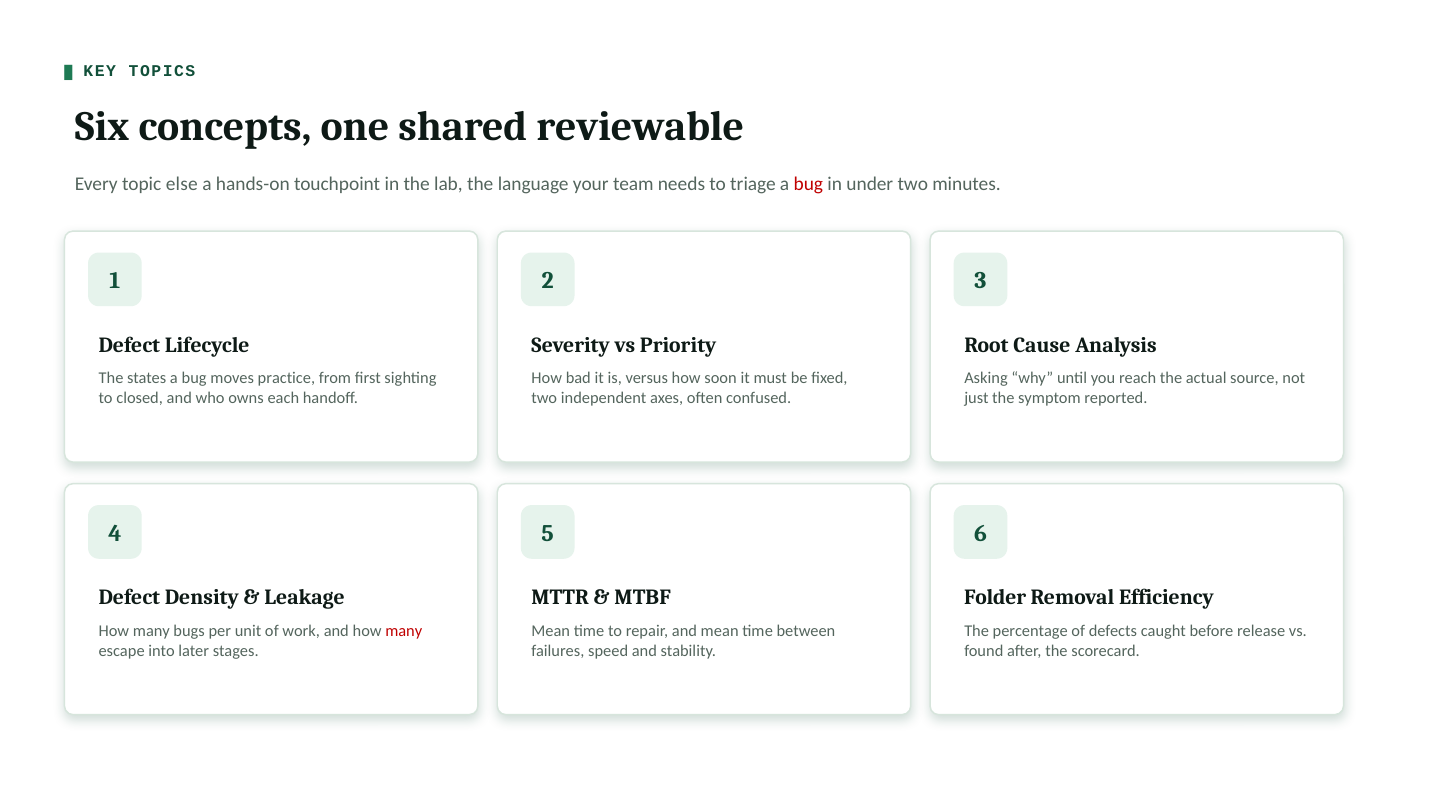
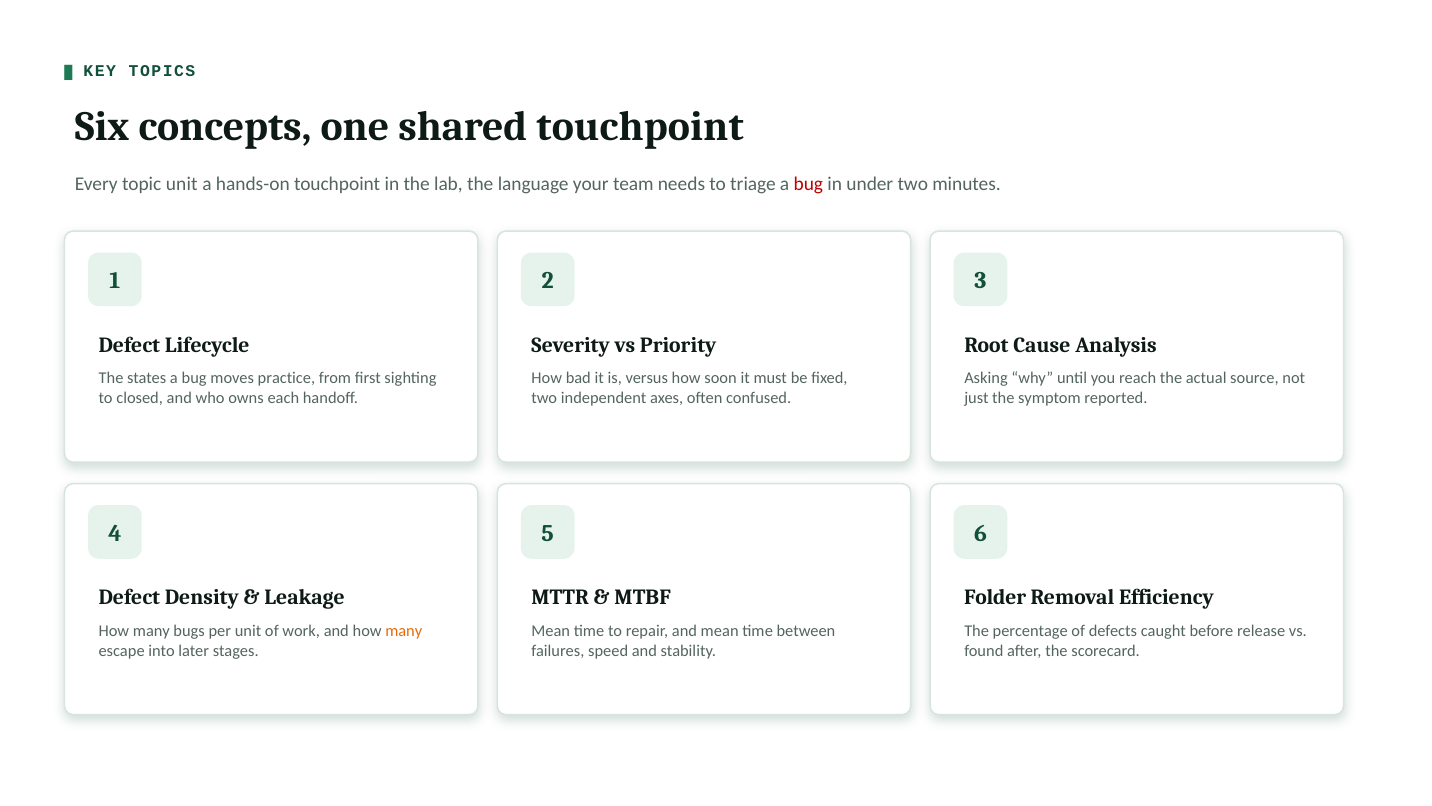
shared reviewable: reviewable -> touchpoint
topic else: else -> unit
many at (404, 631) colour: red -> orange
